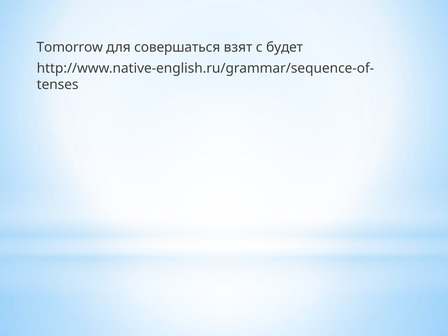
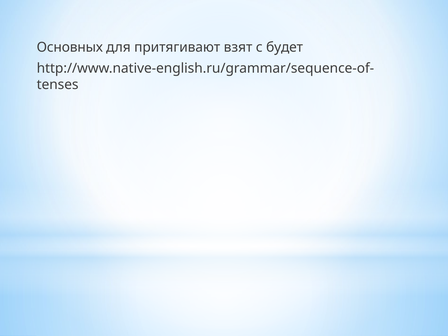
Tomorrow: Tomorrow -> Основных
совершаться: совершаться -> притягивают
